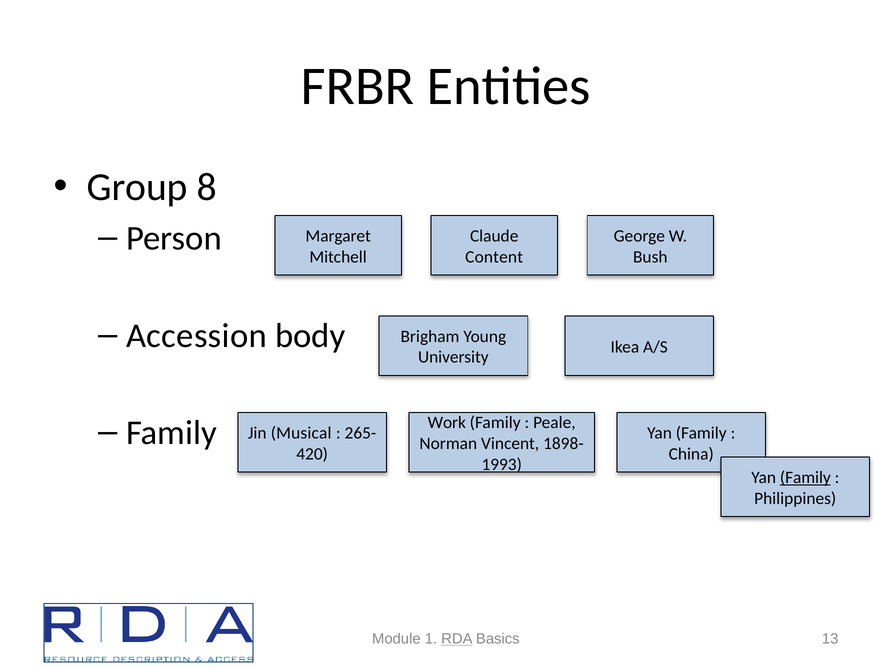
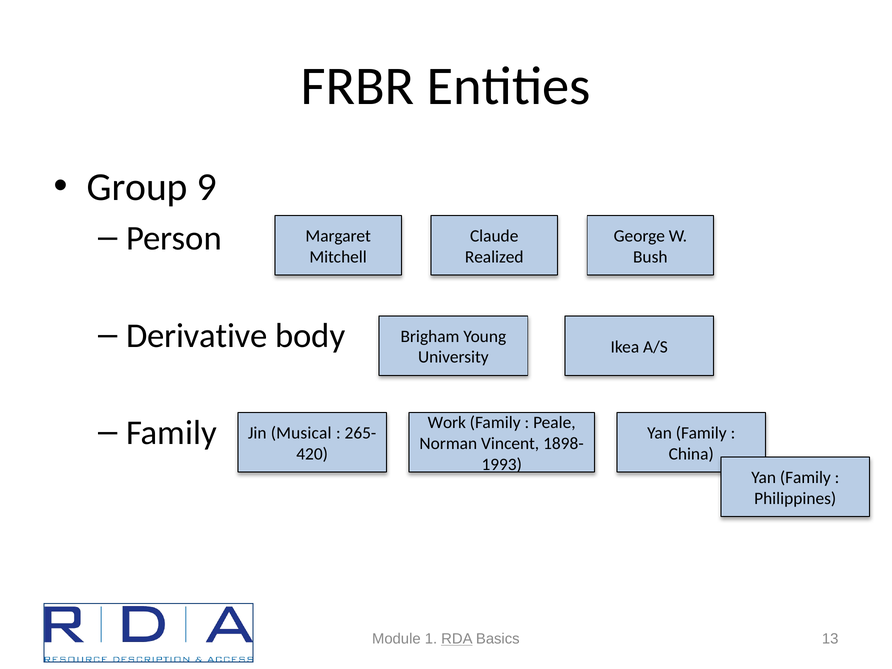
8: 8 -> 9
Content: Content -> Realized
Accession: Accession -> Derivative
Family at (805, 478) underline: present -> none
